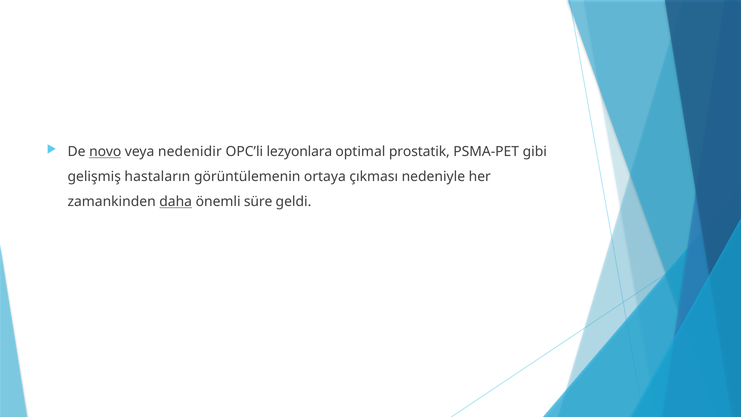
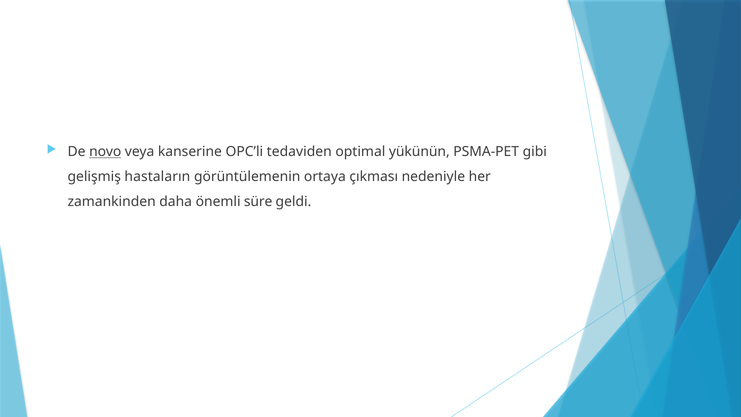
nedenidir: nedenidir -> kanserine
lezyonlara: lezyonlara -> tedaviden
prostatik: prostatik -> yükünün
daha underline: present -> none
